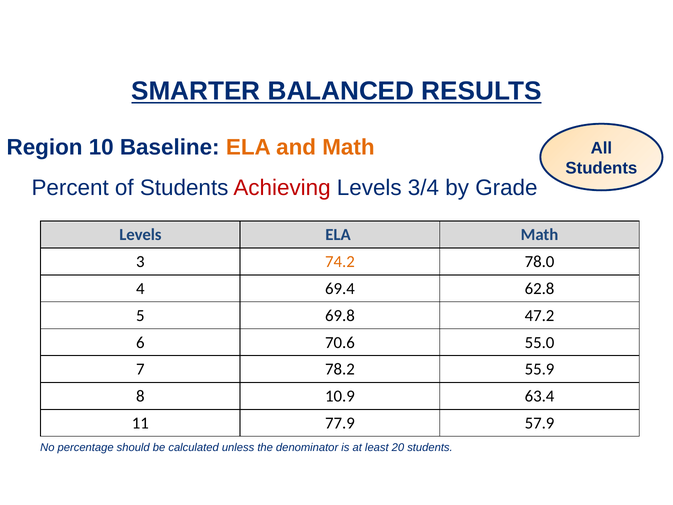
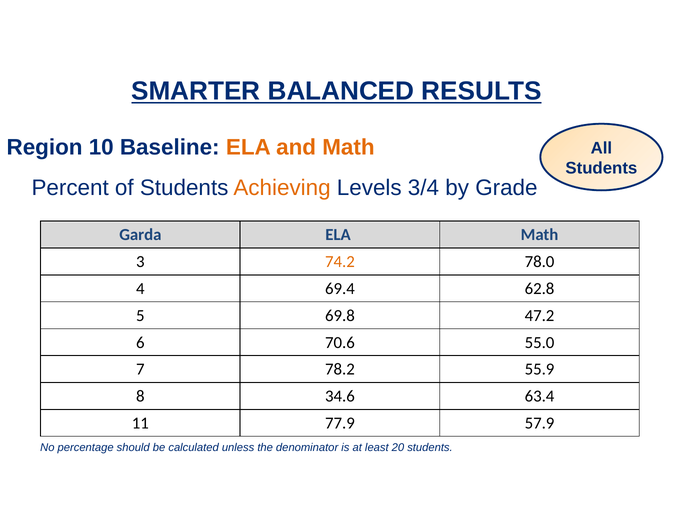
Achieving colour: red -> orange
Levels at (140, 235): Levels -> Garda
10.9: 10.9 -> 34.6
